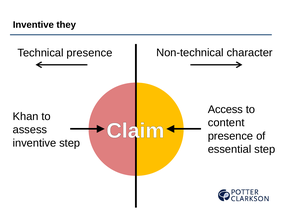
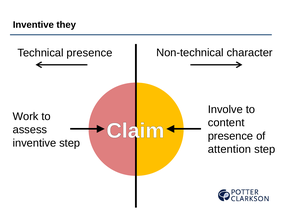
Access: Access -> Involve
Khan: Khan -> Work
essential: essential -> attention
